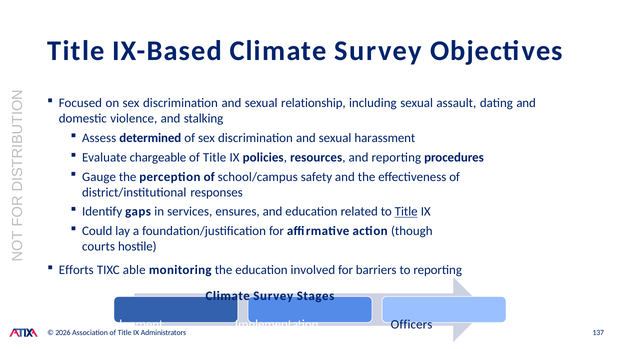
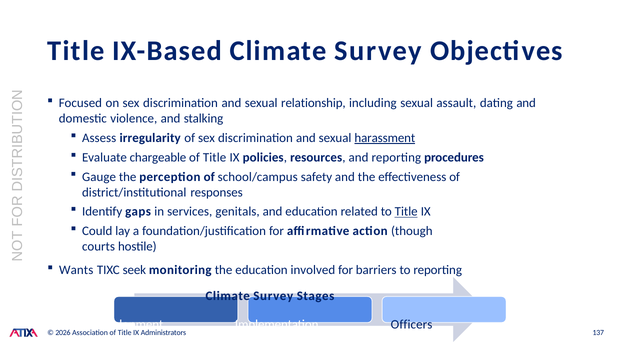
determined: determined -> irregularity
harassment underline: none -> present
ensures: ensures -> genitals
Efforts: Efforts -> Wants
able: able -> seek
